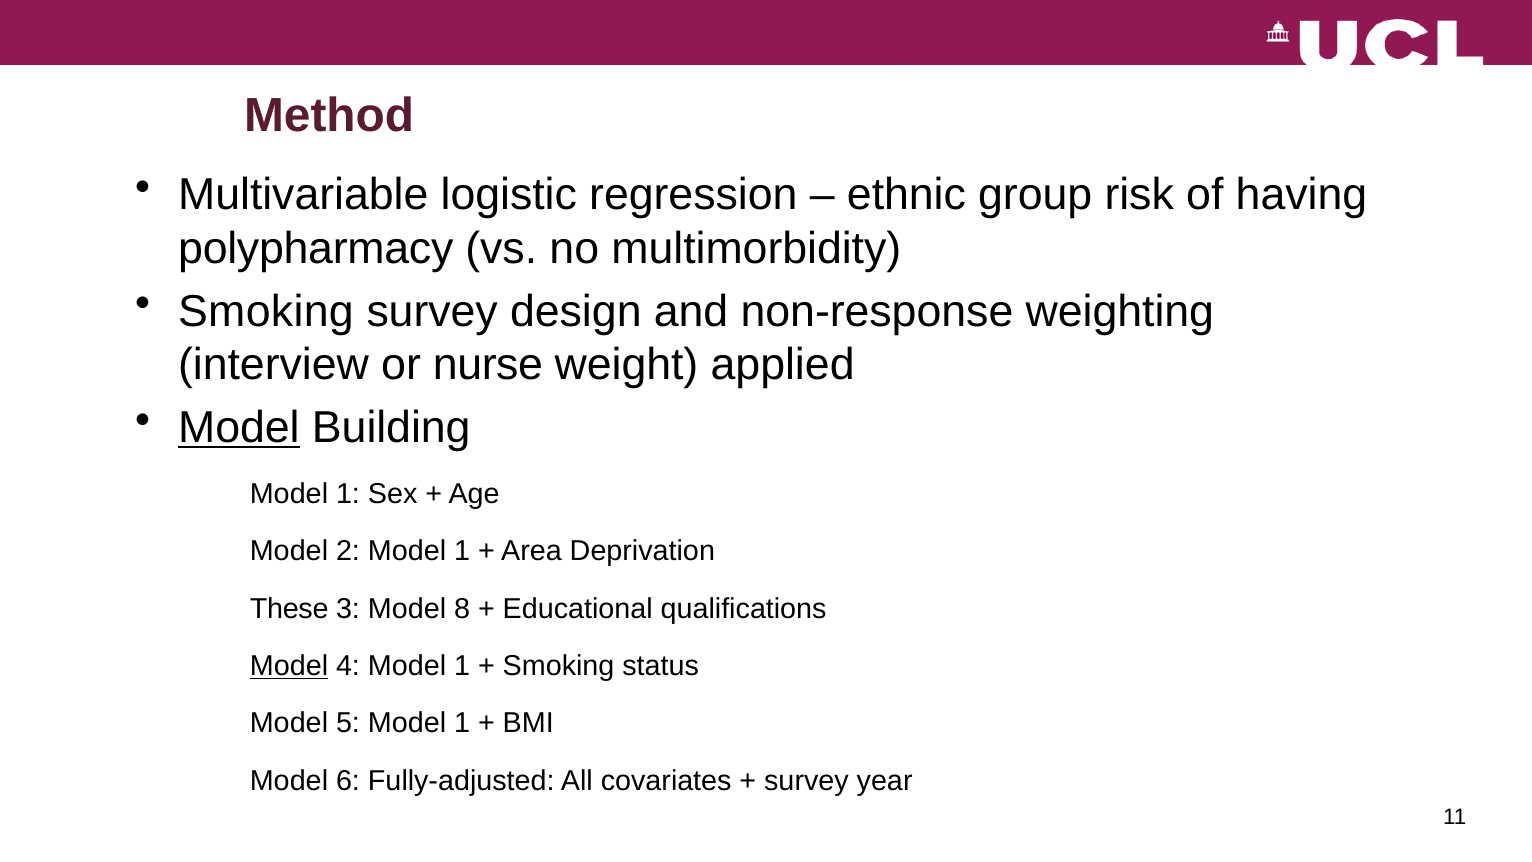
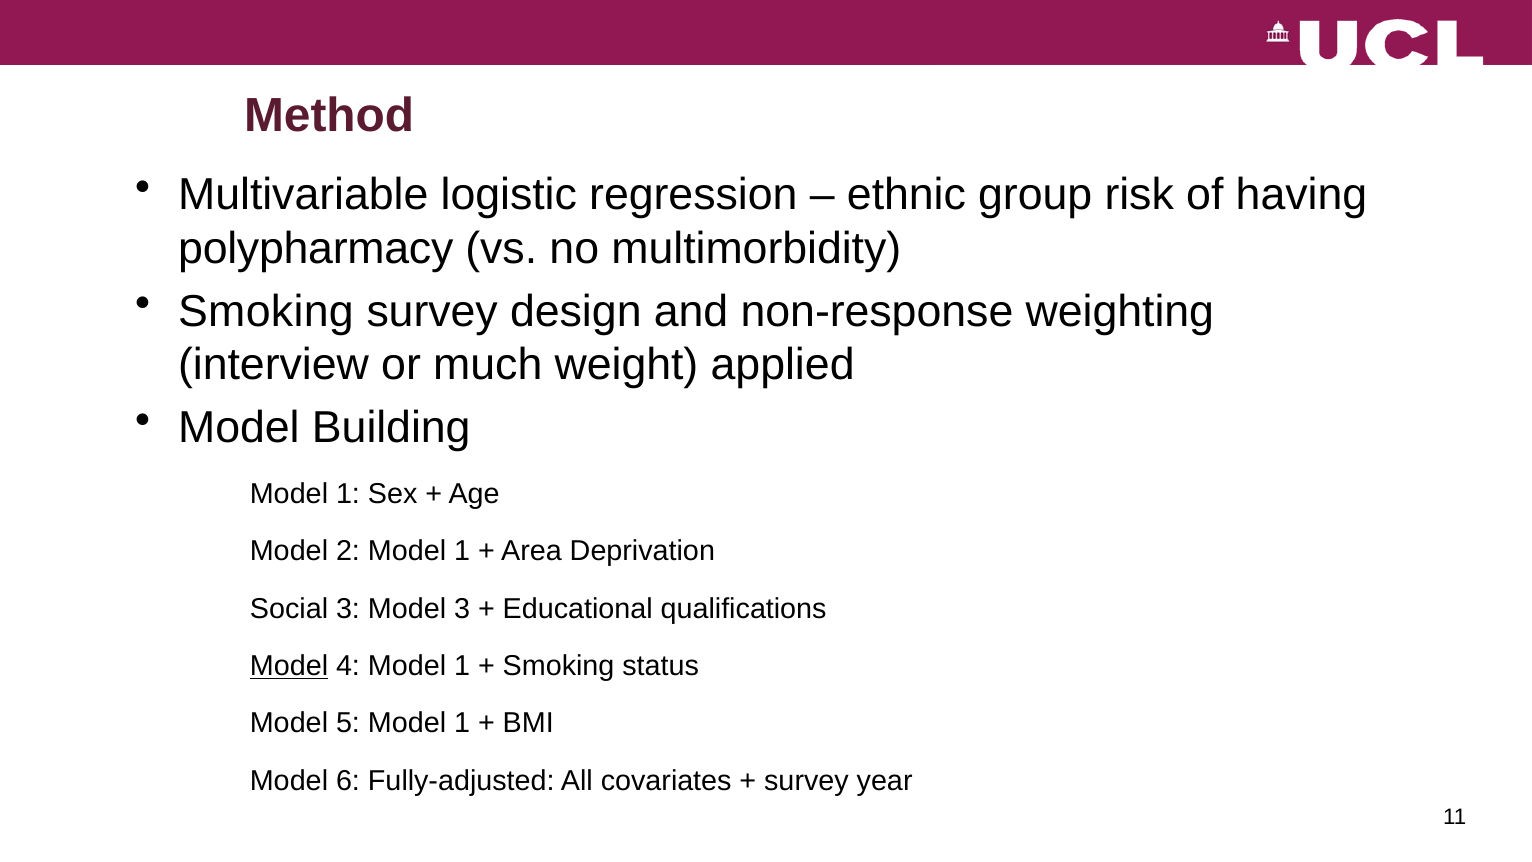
nurse: nurse -> much
Model at (239, 428) underline: present -> none
These: These -> Social
Model 8: 8 -> 3
